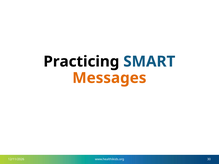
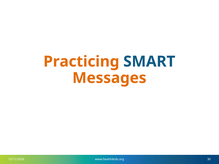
Practicing colour: black -> orange
